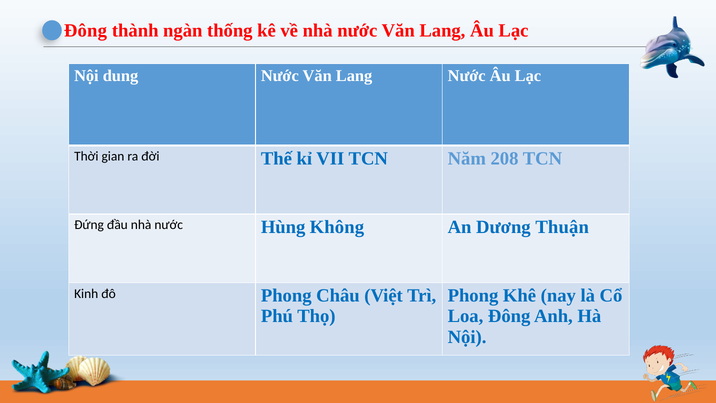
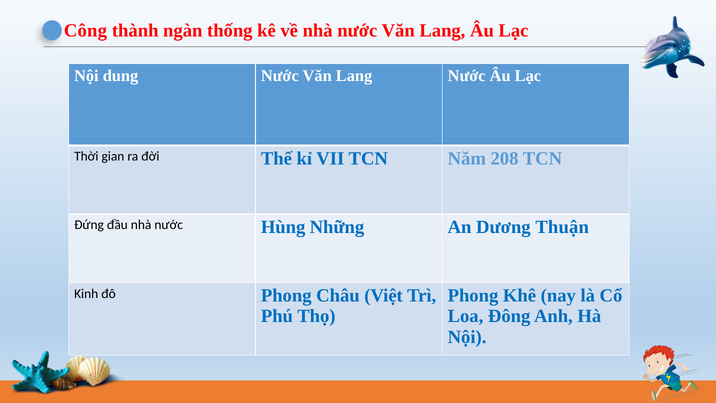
Đông at (85, 31): Đông -> Công
Không: Không -> Những
